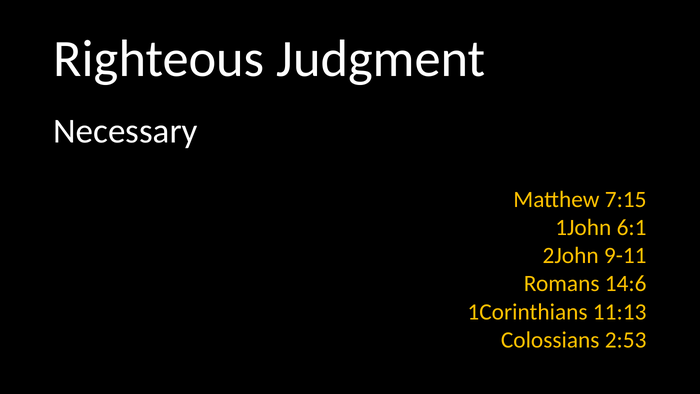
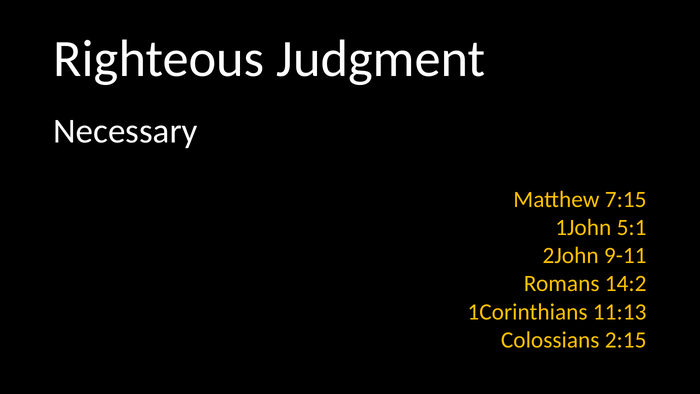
6:1: 6:1 -> 5:1
14:6: 14:6 -> 14:2
2:53: 2:53 -> 2:15
